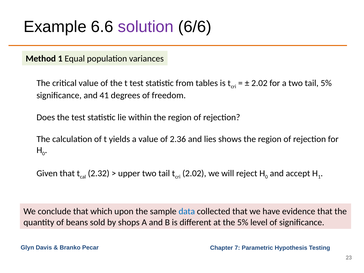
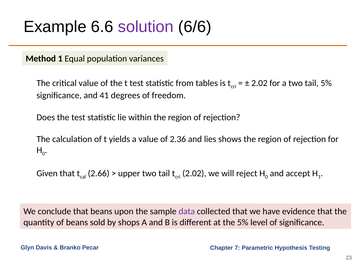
2.32: 2.32 -> 2.66
that which: which -> beans
data colour: blue -> purple
